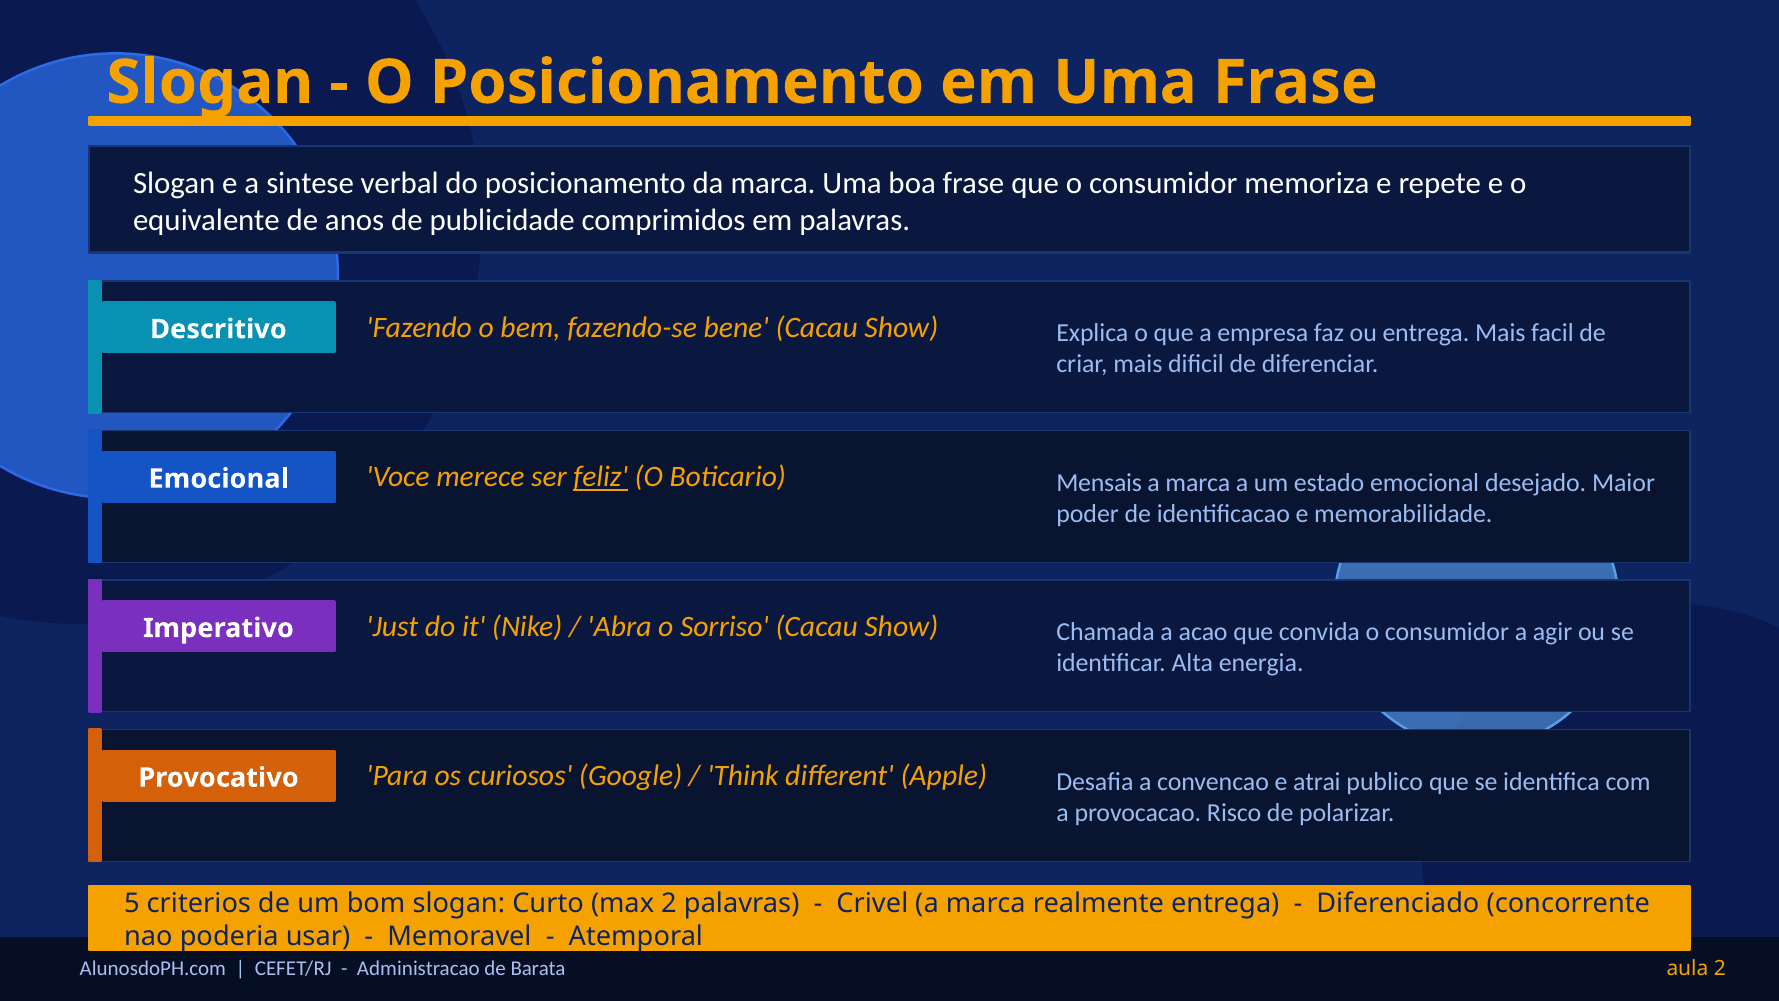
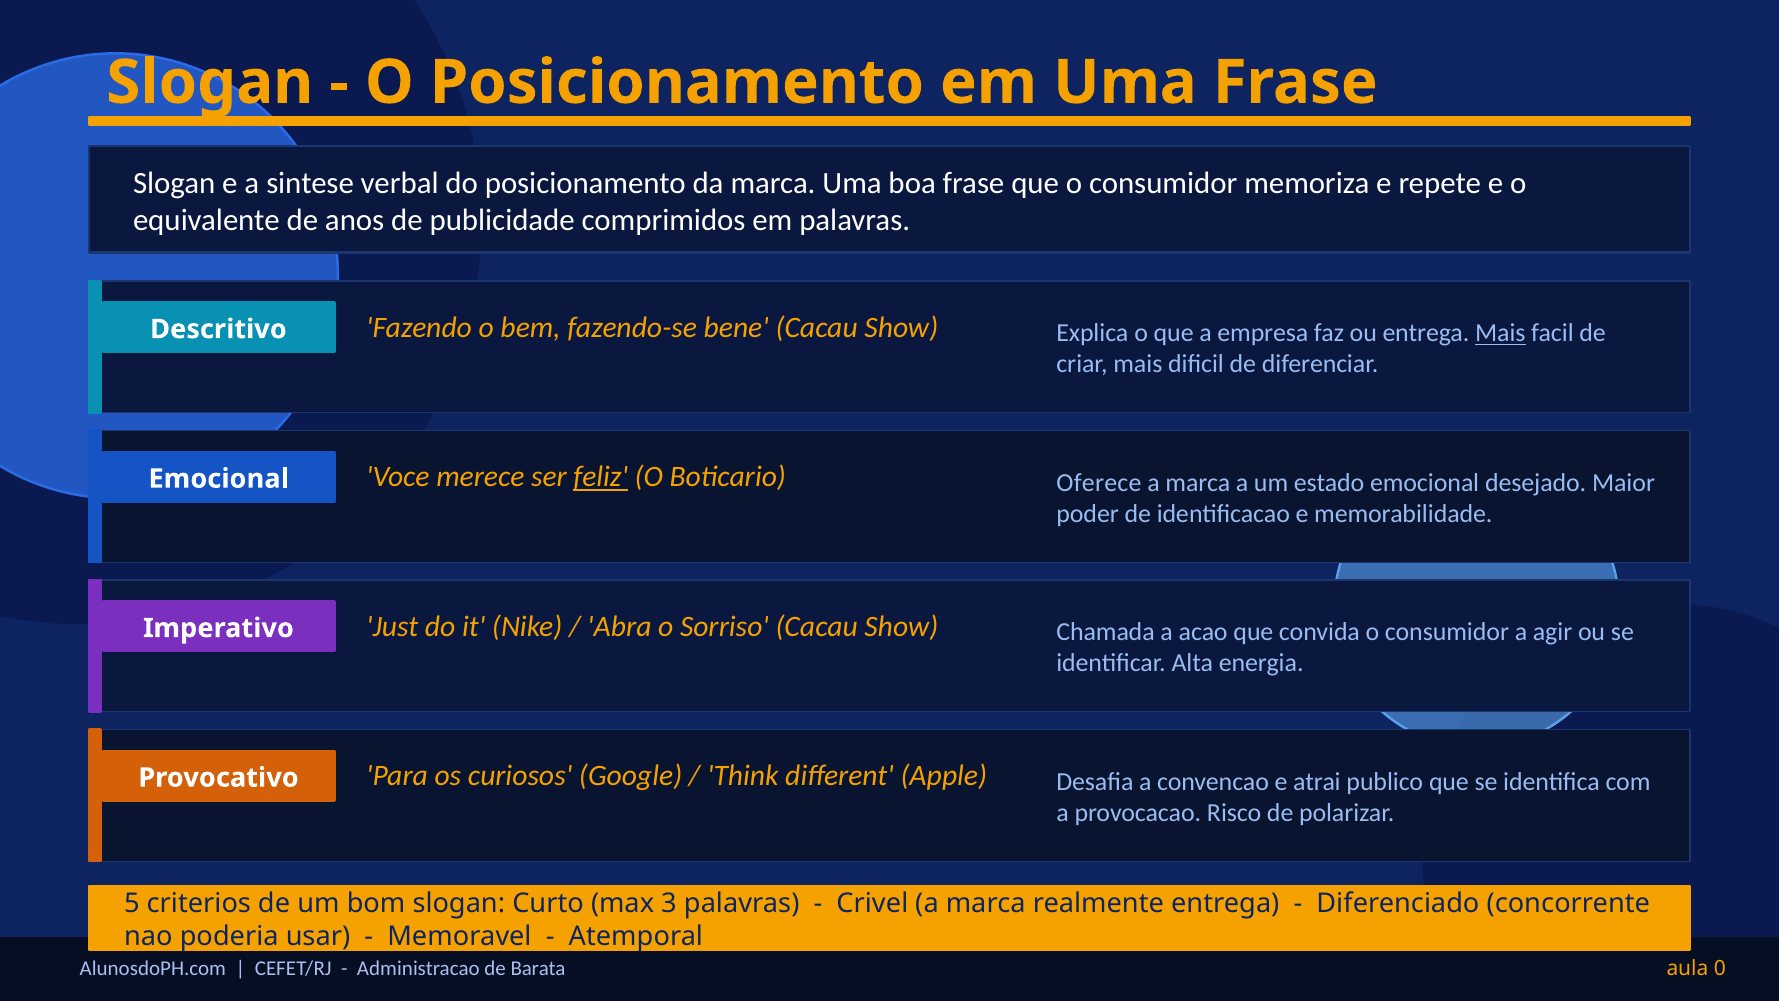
Mais at (1500, 333) underline: none -> present
Mensais: Mensais -> Oferece
max 2: 2 -> 3
aula 2: 2 -> 0
